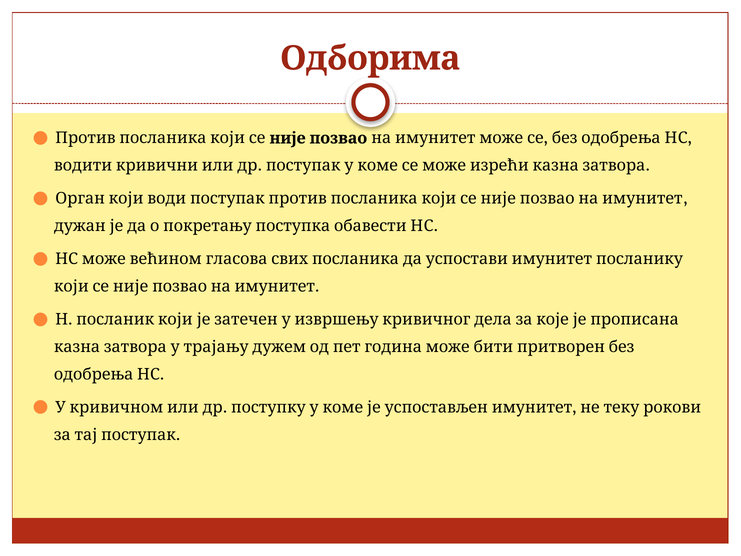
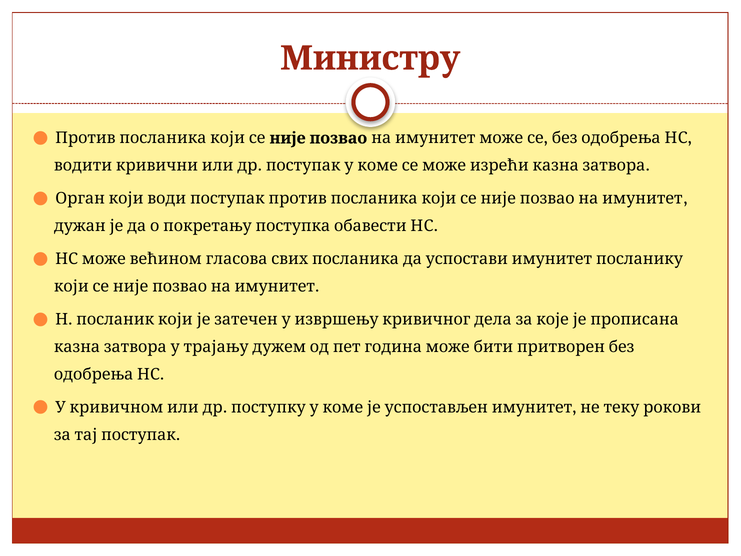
Одборима: Одборима -> Министру
